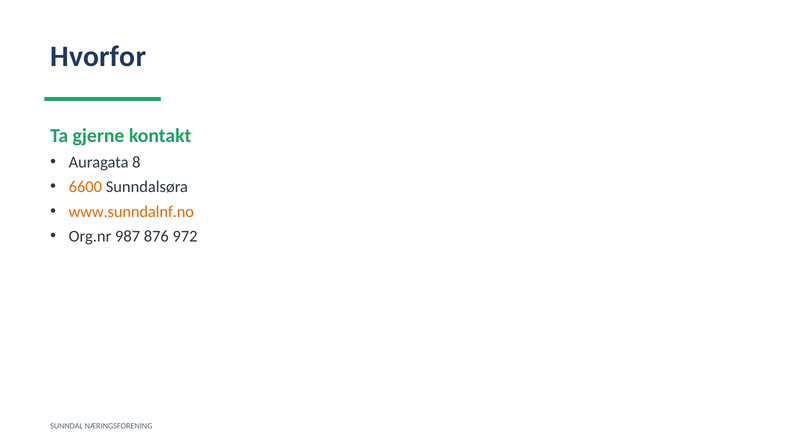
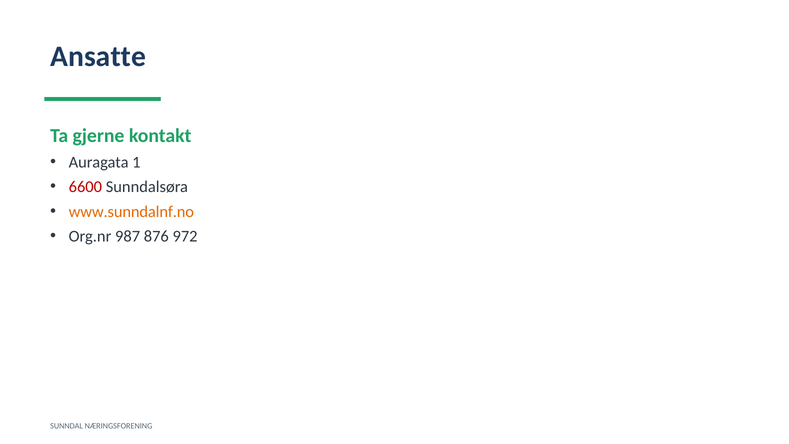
Hvorfor: Hvorfor -> Ansatte
8: 8 -> 1
6600 colour: orange -> red
